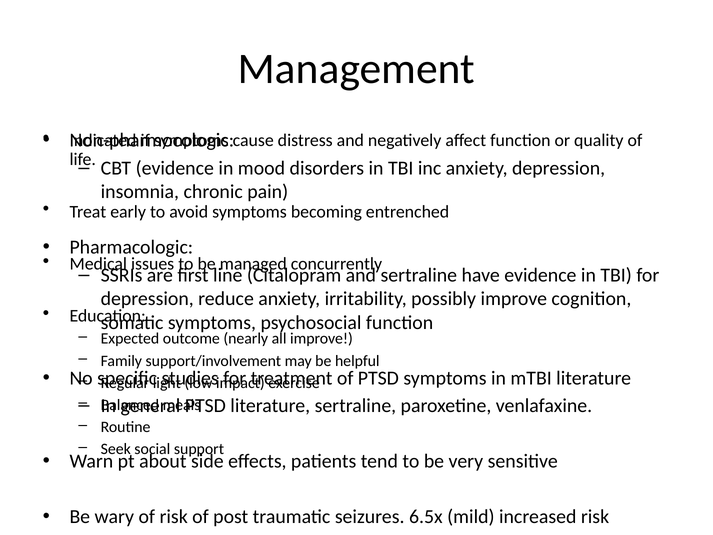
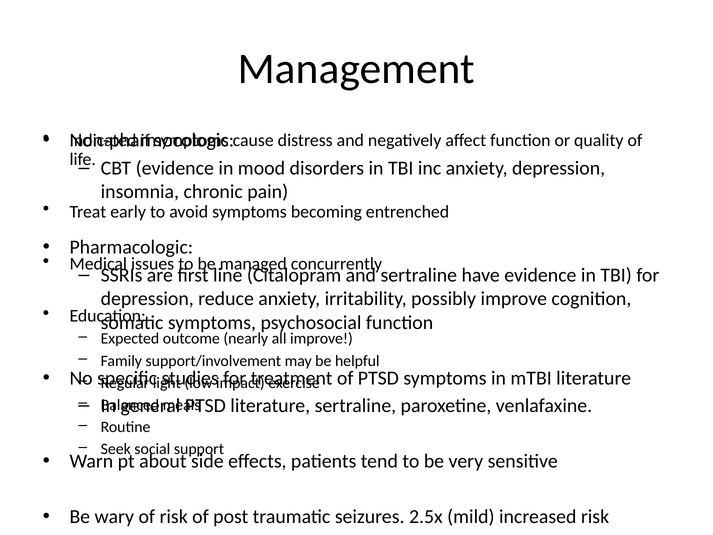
6.5x: 6.5x -> 2.5x
